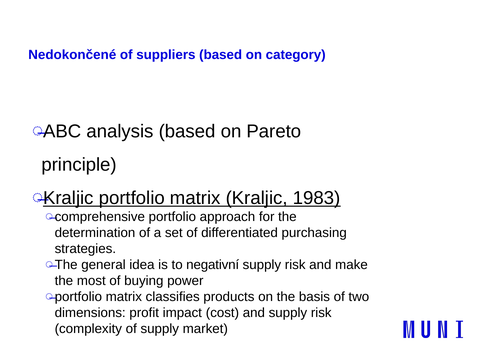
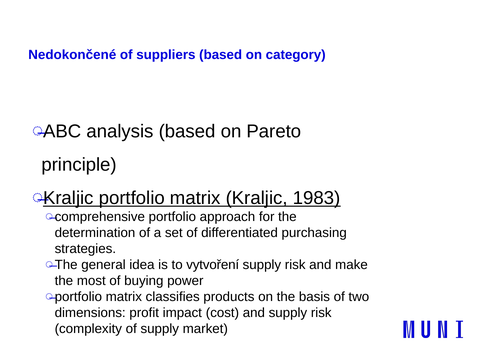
negativní: negativní -> vytvoření
